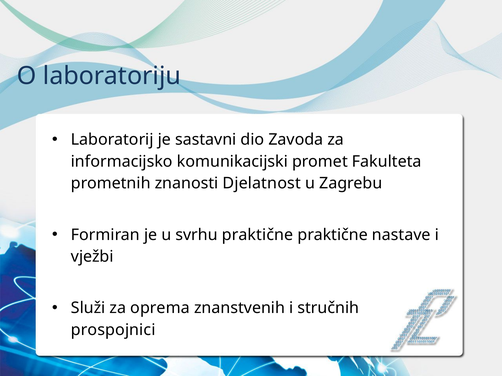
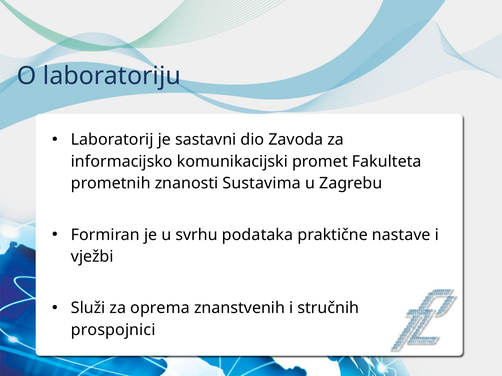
Djelatnost: Djelatnost -> Sustavima
svrhu praktične: praktične -> podataka
